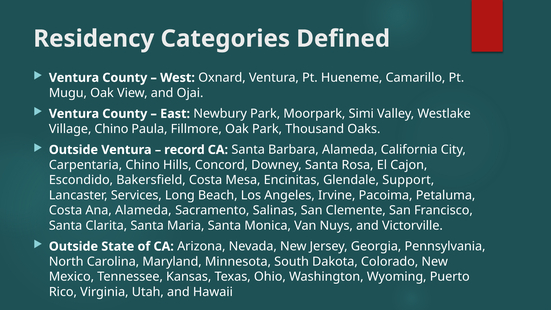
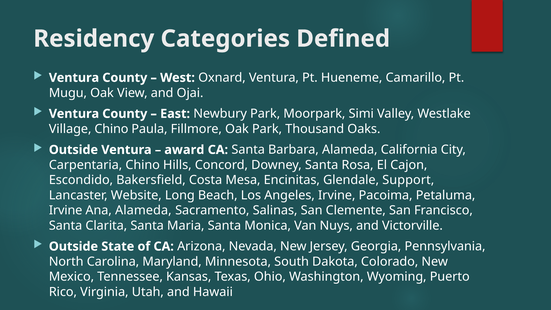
record: record -> award
Services: Services -> Website
Costa at (66, 210): Costa -> Irvine
